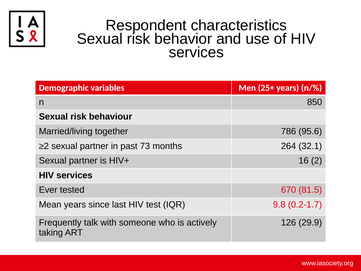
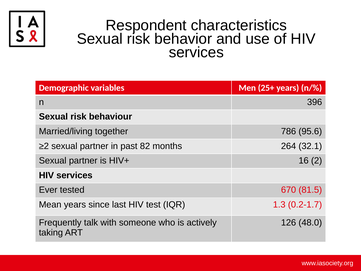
850: 850 -> 396
73: 73 -> 82
9.8: 9.8 -> 1.3
29.9: 29.9 -> 48.0
